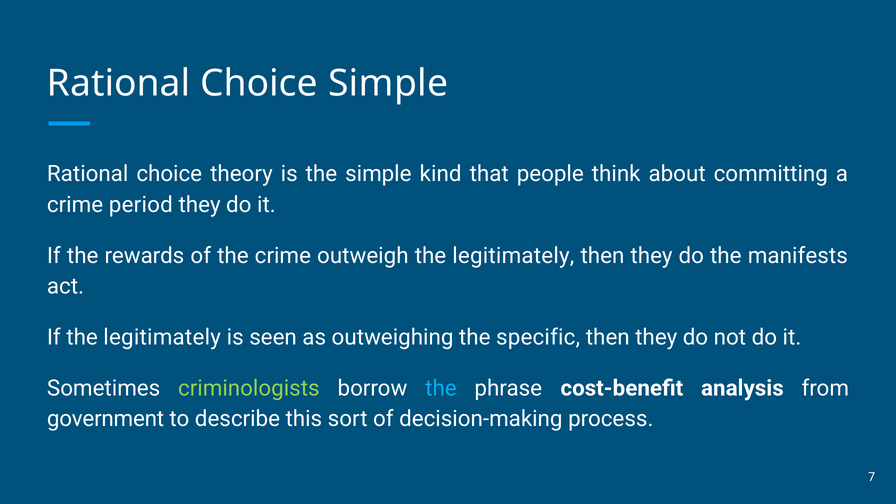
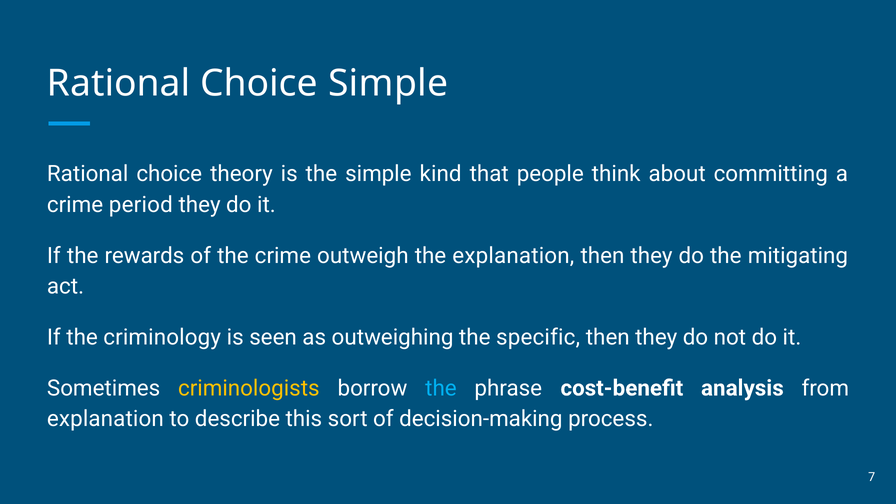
outweigh the legitimately: legitimately -> explanation
manifests: manifests -> mitigating
If the legitimately: legitimately -> criminology
criminologists colour: light green -> yellow
government at (106, 419): government -> explanation
